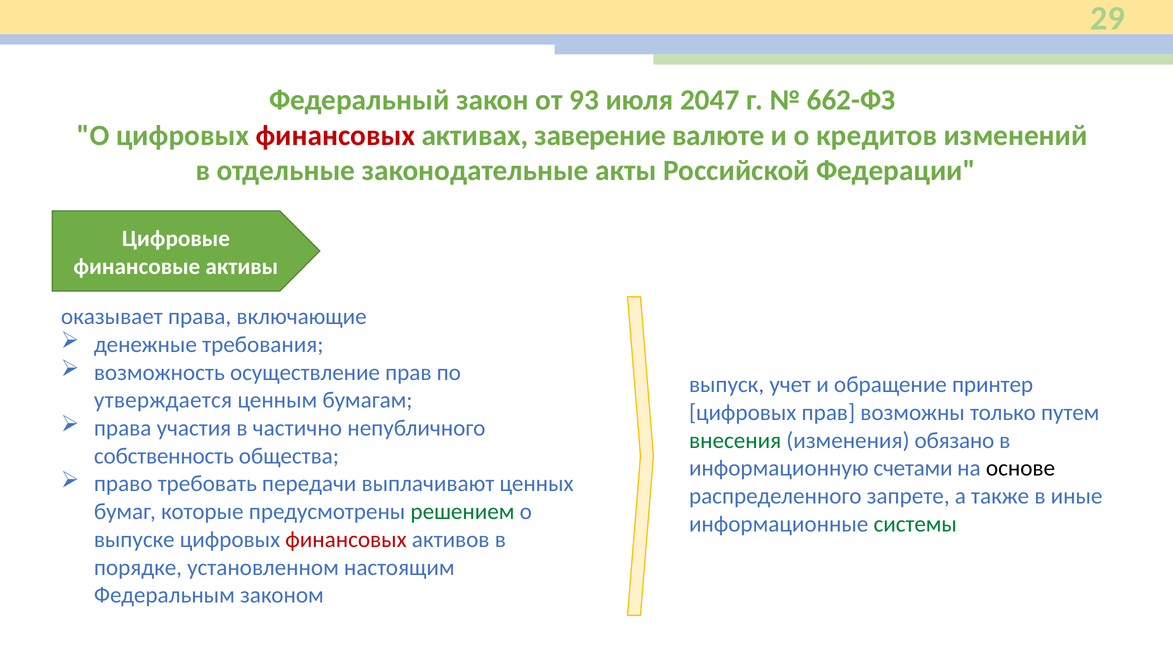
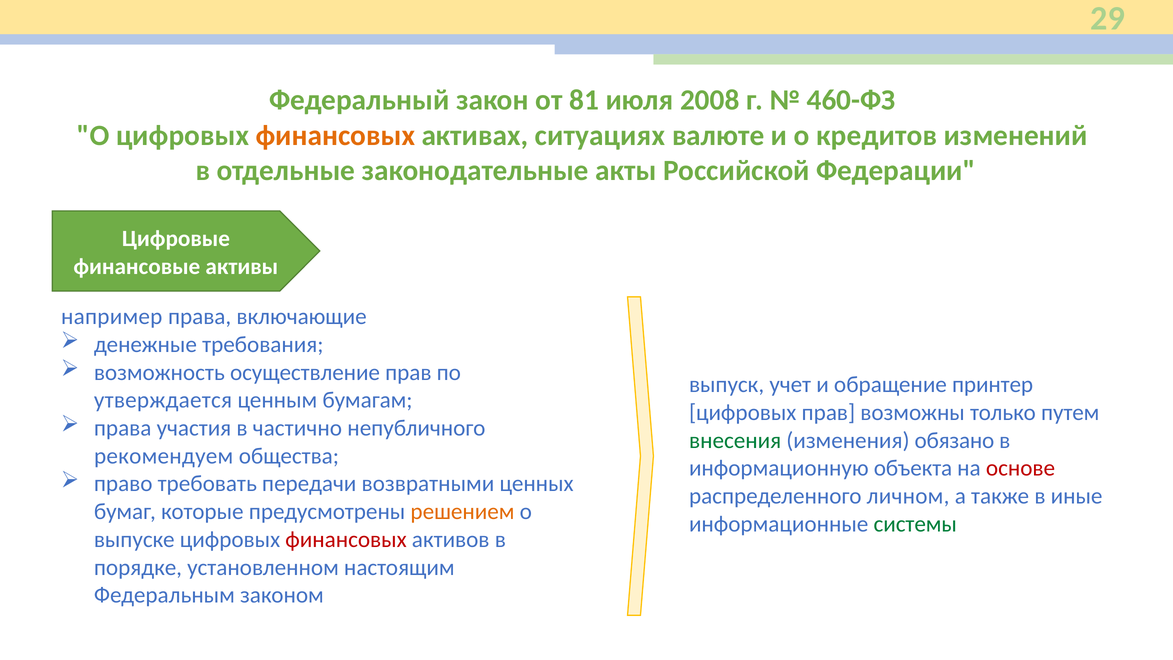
93: 93 -> 81
2047: 2047 -> 2008
662-ФЗ: 662-ФЗ -> 460-ФЗ
финансовых at (335, 135) colour: red -> orange
заверение: заверение -> ситуациях
оказывает: оказывает -> например
собственность: собственность -> рекомендуем
счетами: счетами -> объекта
основе colour: black -> red
выплачивают: выплачивают -> возвратными
запрете: запрете -> личном
решением colour: green -> orange
